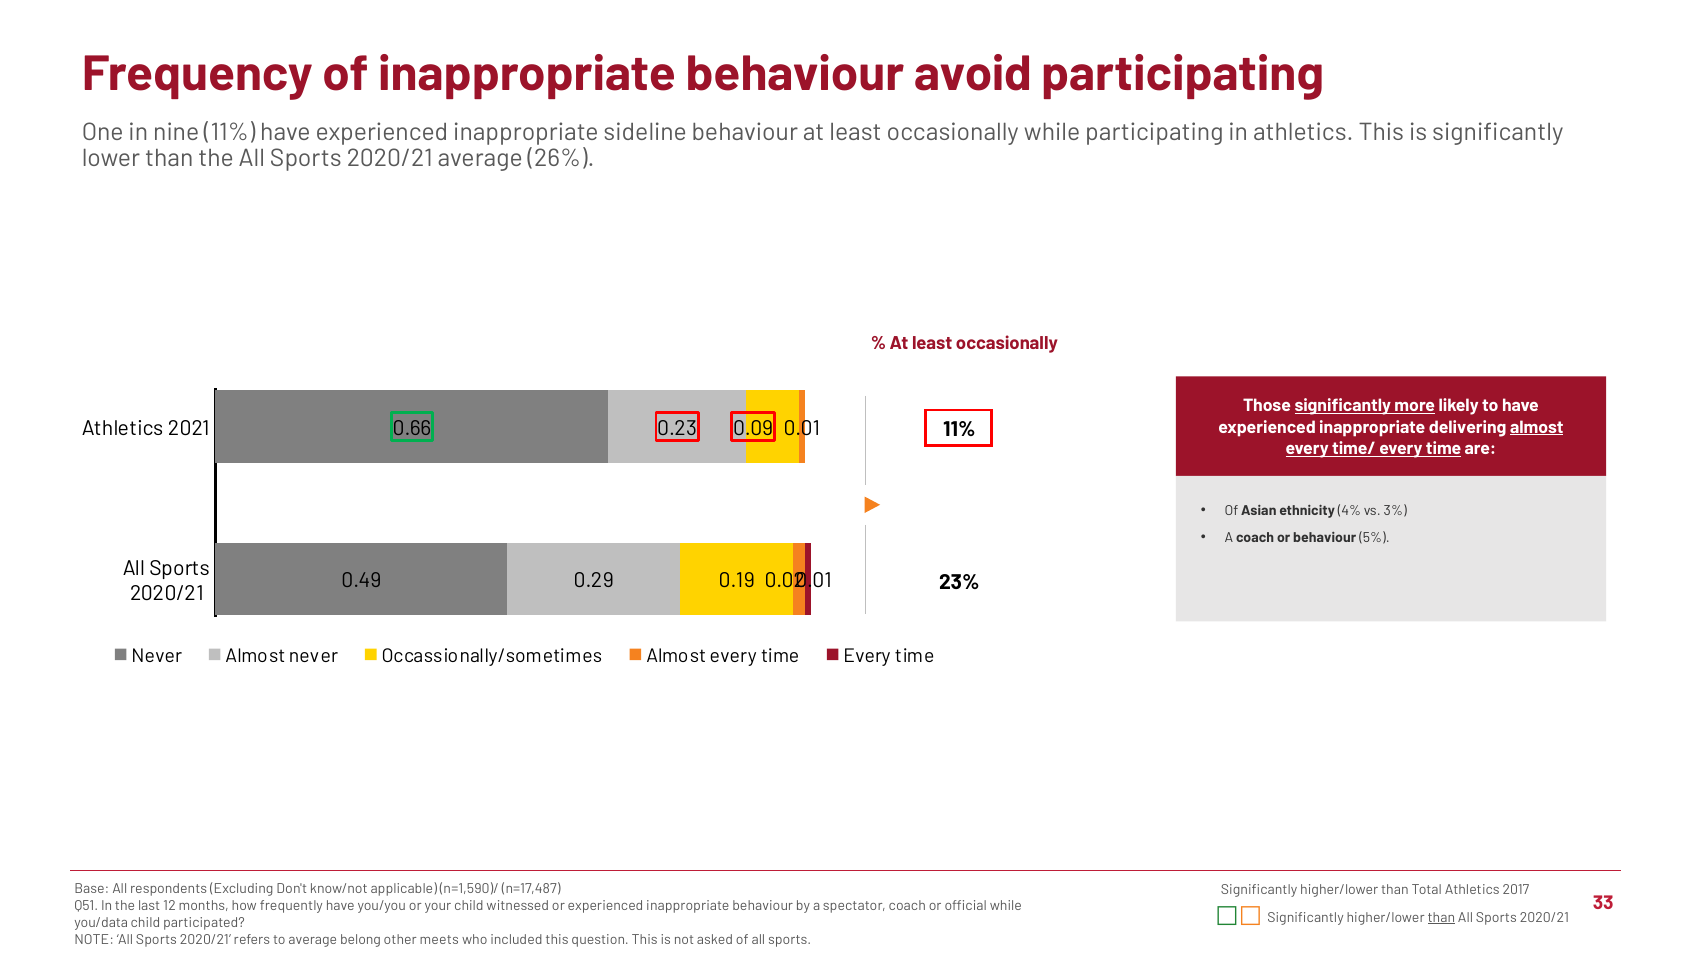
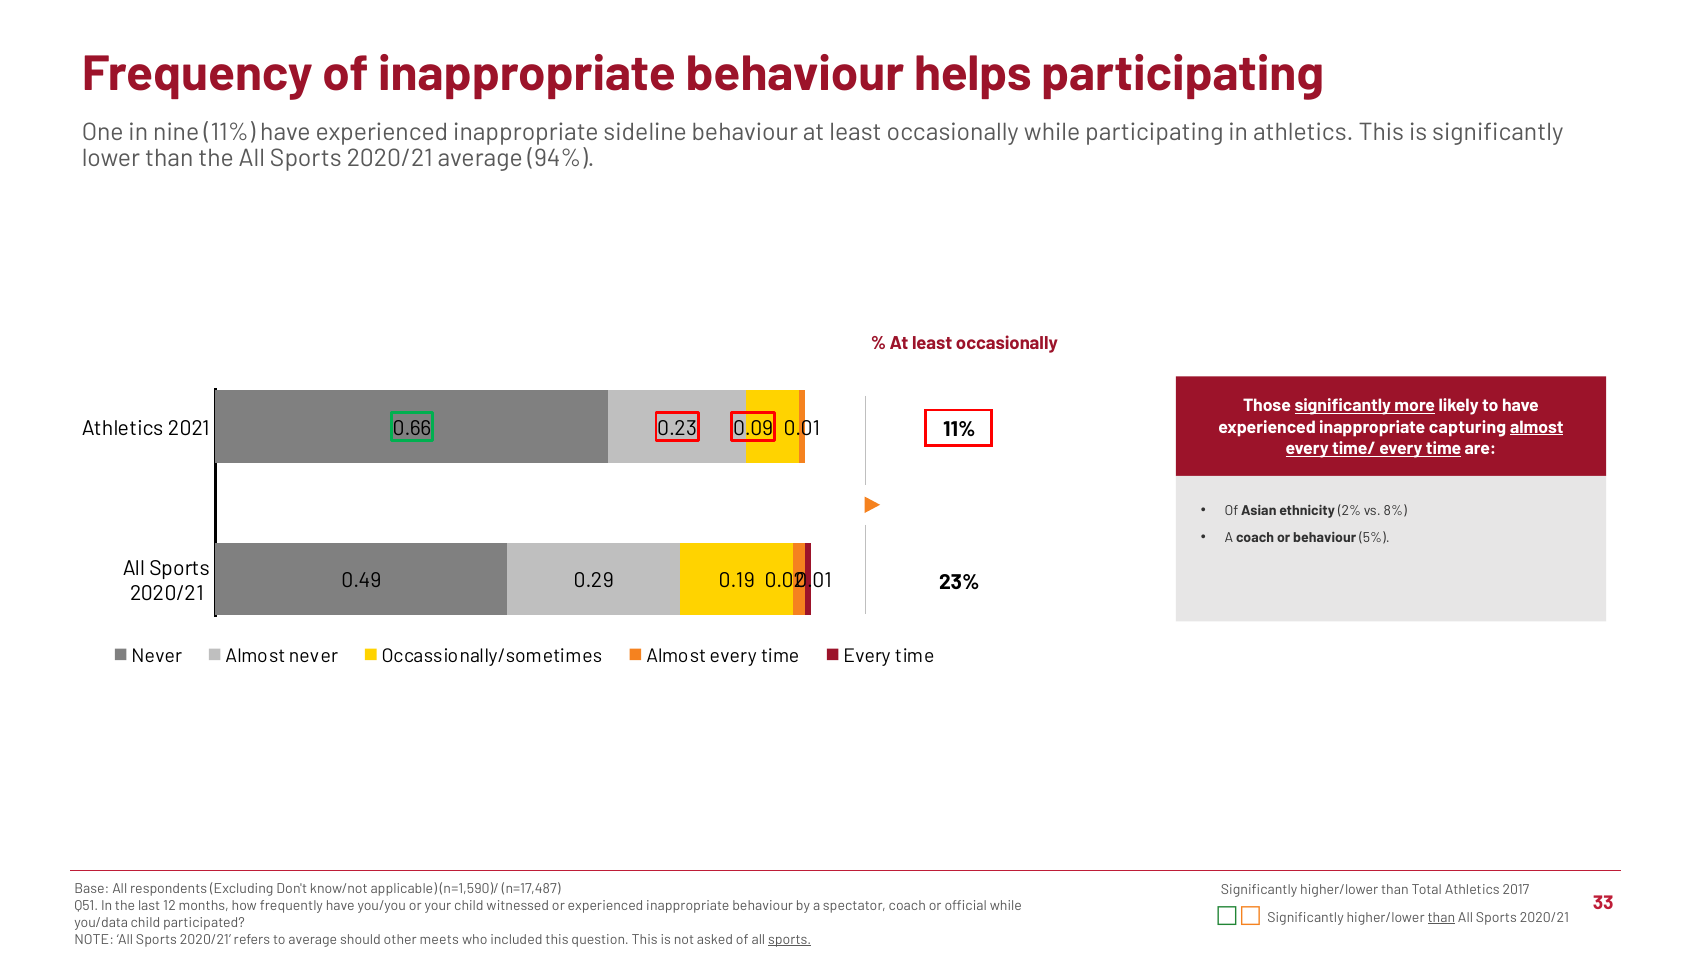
avoid: avoid -> helps
26%: 26% -> 94%
delivering: delivering -> capturing
4%: 4% -> 2%
3%: 3% -> 8%
belong: belong -> should
sports at (790, 939) underline: none -> present
